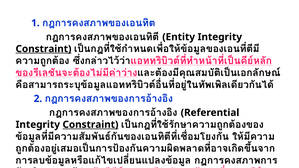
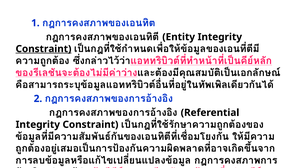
Constraint at (90, 125) underline: present -> none
